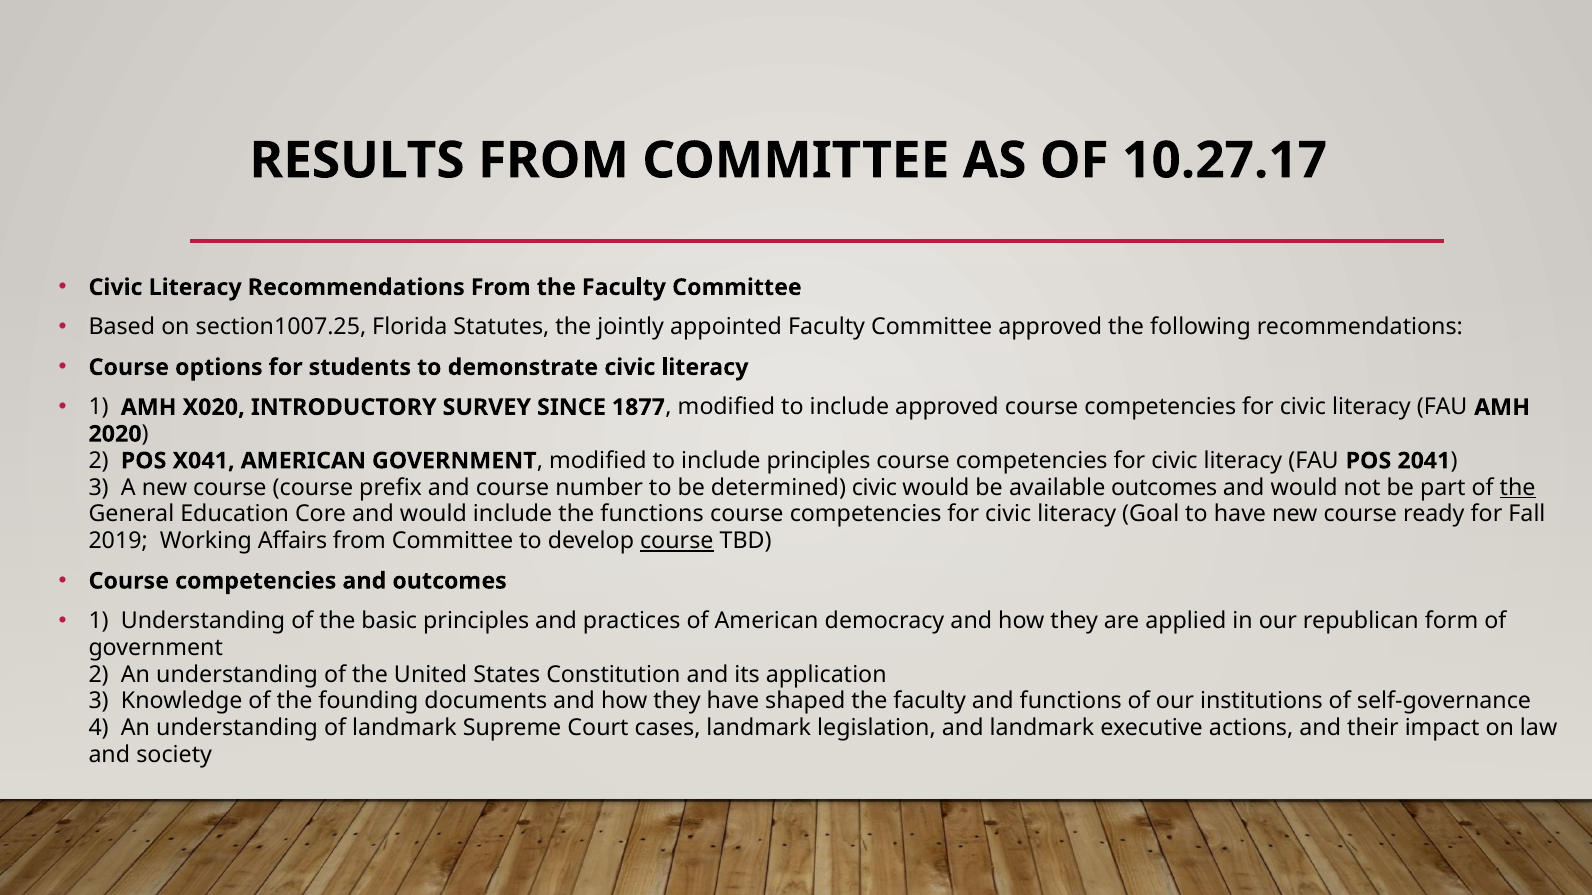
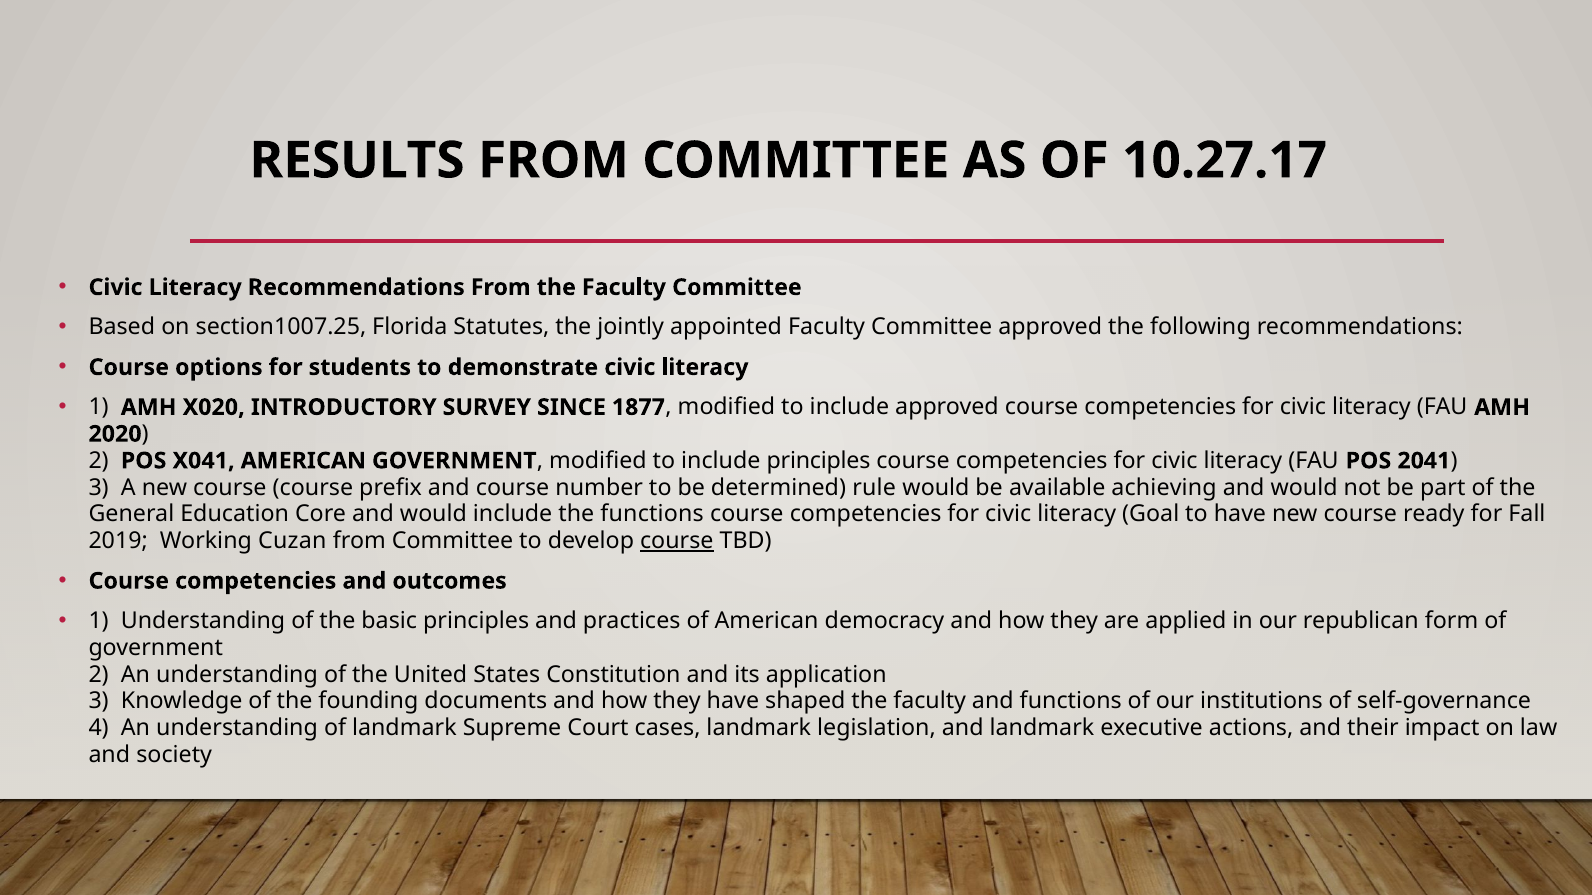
determined civic: civic -> rule
available outcomes: outcomes -> achieving
the at (1518, 488) underline: present -> none
Affairs: Affairs -> Cuzan
